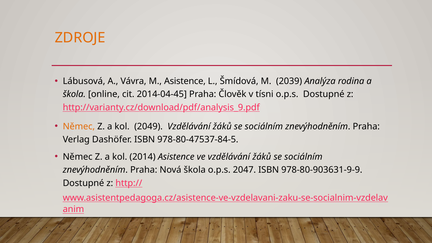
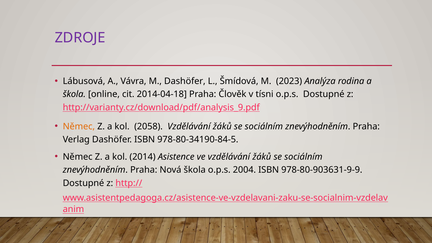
ZDROJE colour: orange -> purple
M Asistence: Asistence -> Dashöfer
2039: 2039 -> 2023
2014-04-45: 2014-04-45 -> 2014-04-18
2049: 2049 -> 2058
978-80-47537-84-5: 978-80-47537-84-5 -> 978-80-34190-84-5
2047: 2047 -> 2004
